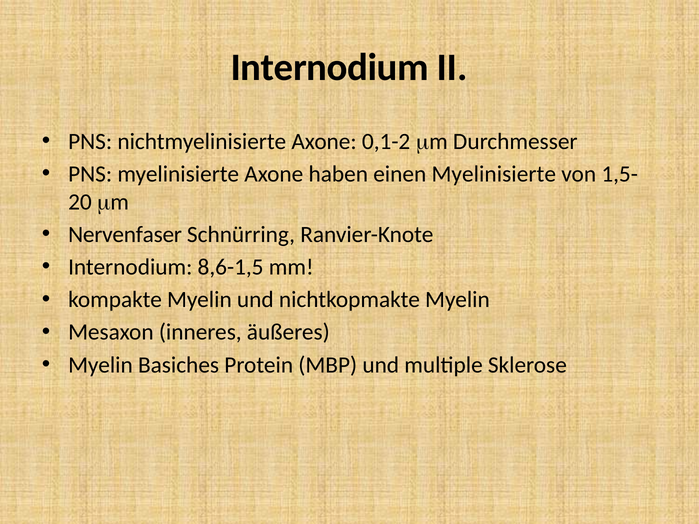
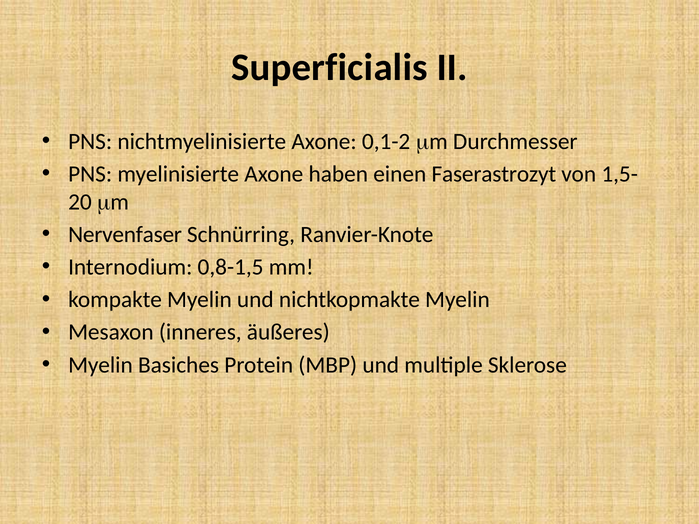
Internodium at (330, 67): Internodium -> Superficialis
einen Myelinisierte: Myelinisierte -> Faserastrozyt
8,6-1,5: 8,6-1,5 -> 0,8-1,5
